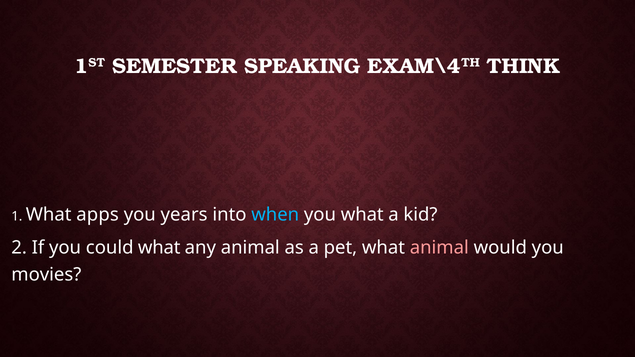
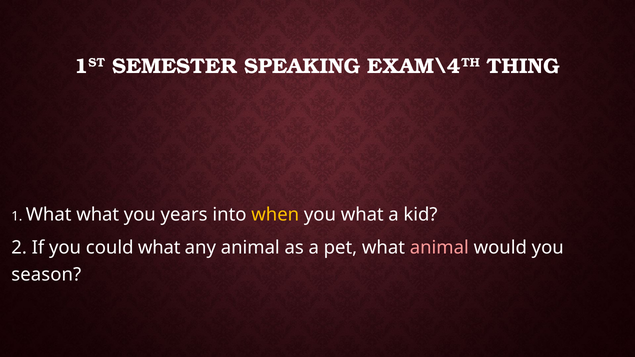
THINK: THINK -> THING
What apps: apps -> what
when colour: light blue -> yellow
movies: movies -> season
